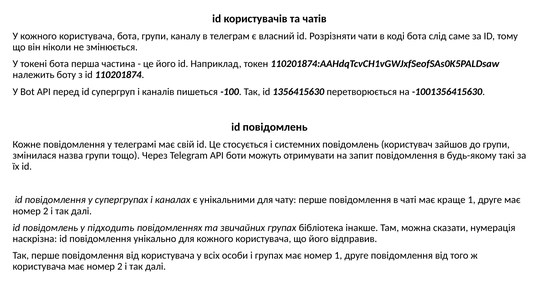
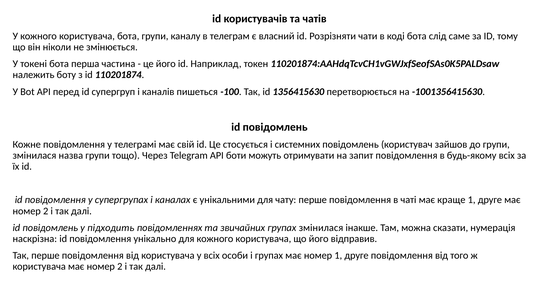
будь-якому такі: такі -> всіх
групах бібліотека: бібліотека -> змінилася
